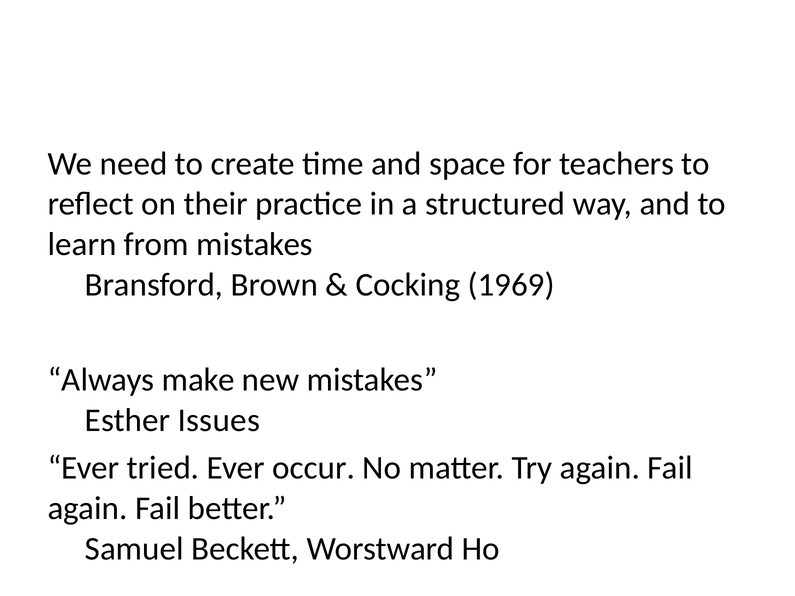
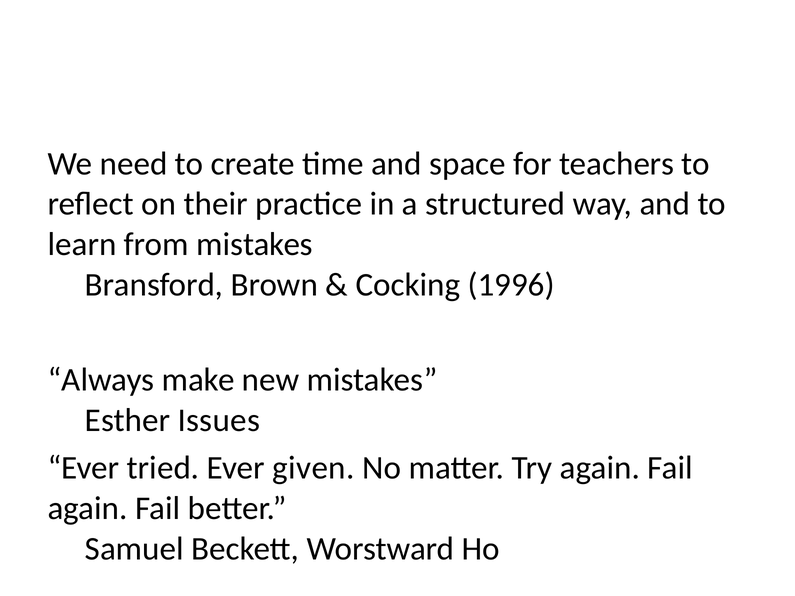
1969: 1969 -> 1996
occur: occur -> given
